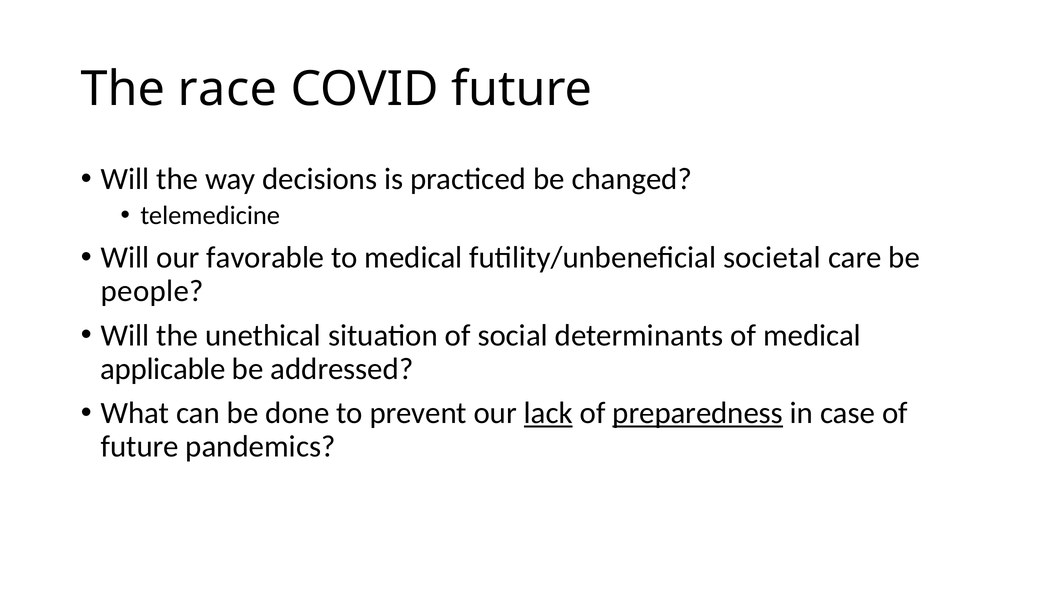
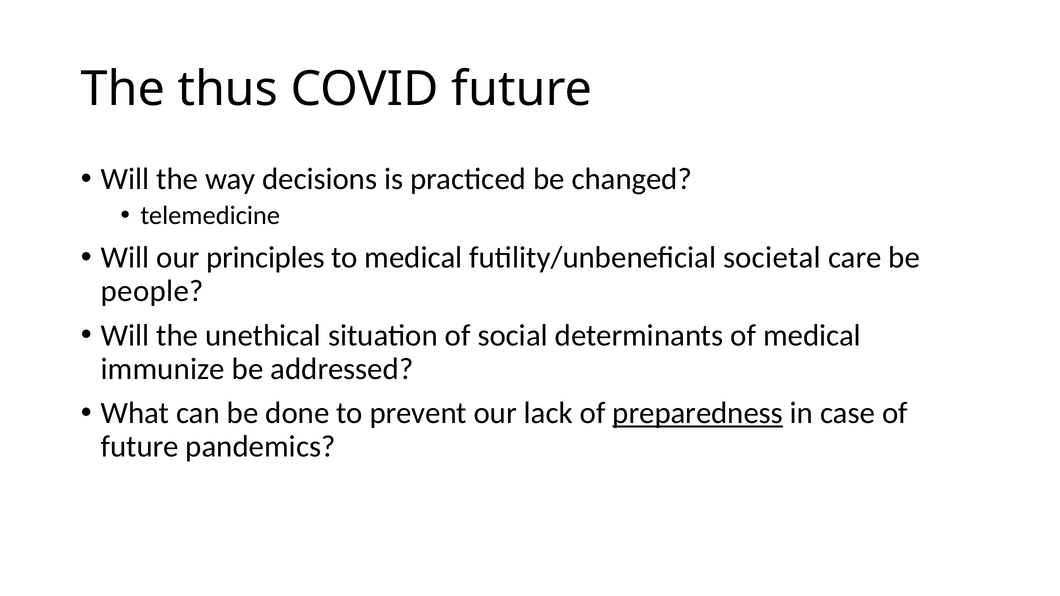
race: race -> thus
favorable: favorable -> principles
applicable: applicable -> immunize
lack underline: present -> none
